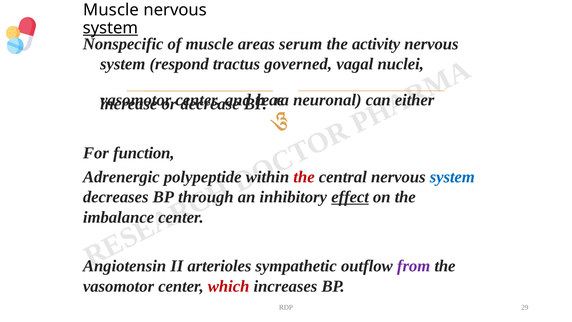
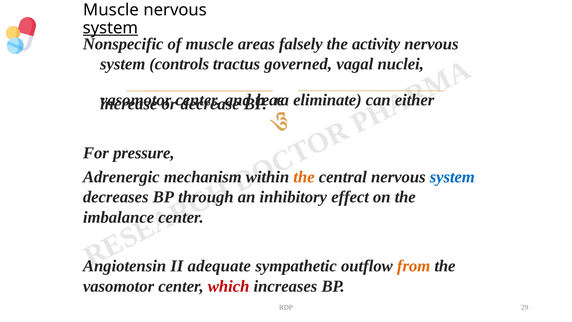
serum: serum -> falsely
respond: respond -> controls
neuronal: neuronal -> eliminate
function: function -> pressure
polypeptide: polypeptide -> mechanism
the at (304, 177) colour: red -> orange
effect underline: present -> none
arterioles: arterioles -> adequate
from colour: purple -> orange
